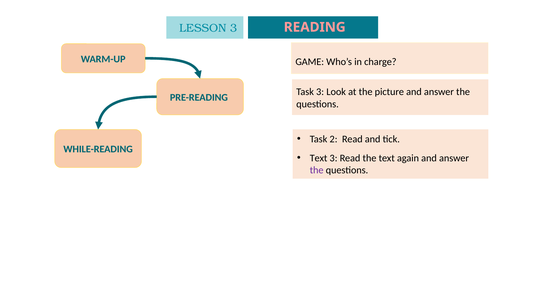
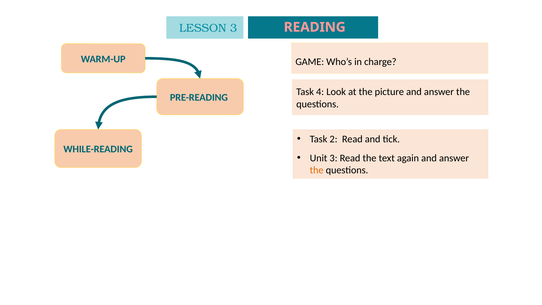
Task 3: 3 -> 4
Text at (319, 158): Text -> Unit
the at (317, 170) colour: purple -> orange
